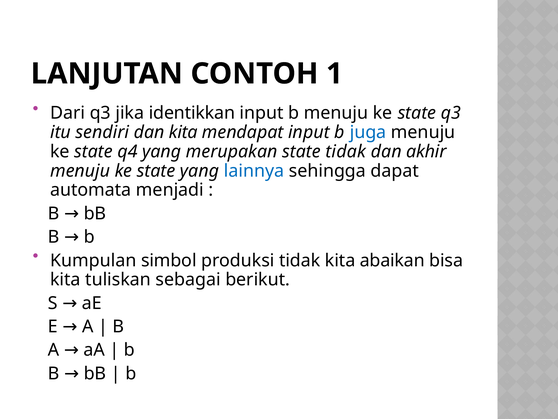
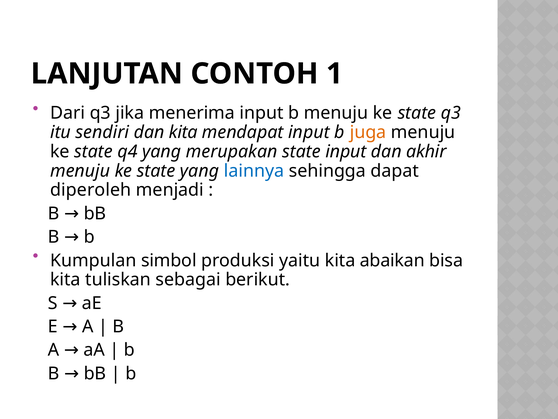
identikkan: identikkan -> menerima
juga colour: blue -> orange
state tidak: tidak -> input
automata: automata -> diperoleh
produksi tidak: tidak -> yaitu
